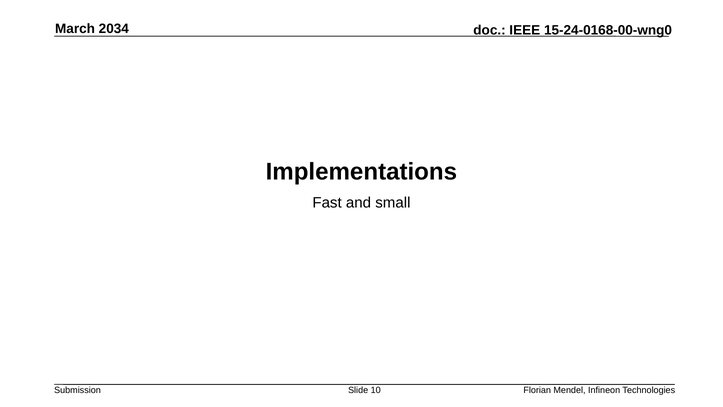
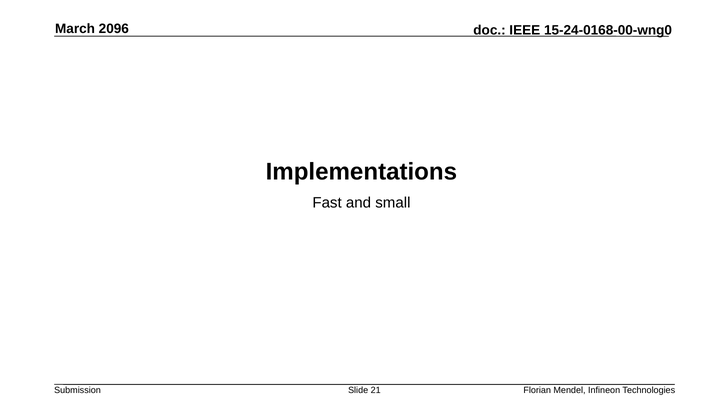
2034: 2034 -> 2096
10: 10 -> 21
